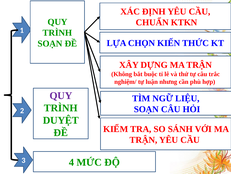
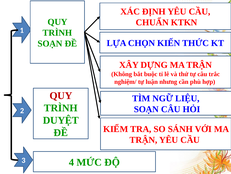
QUY at (61, 95) colour: purple -> red
